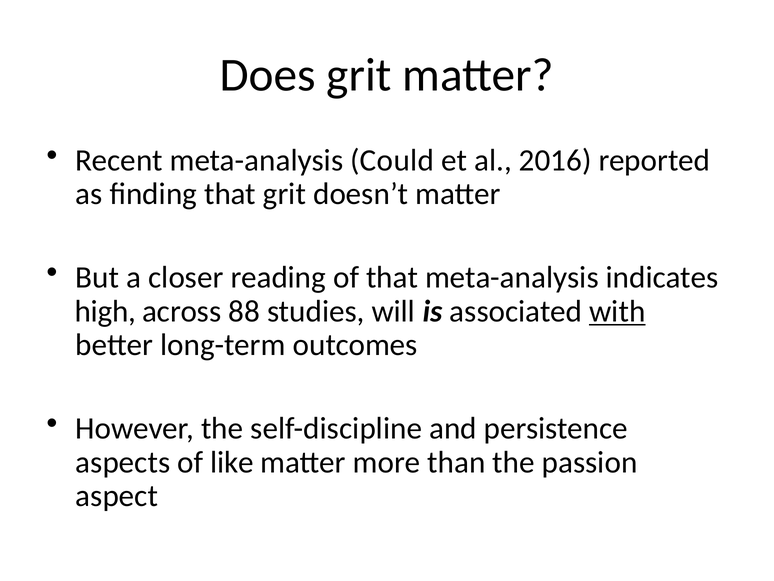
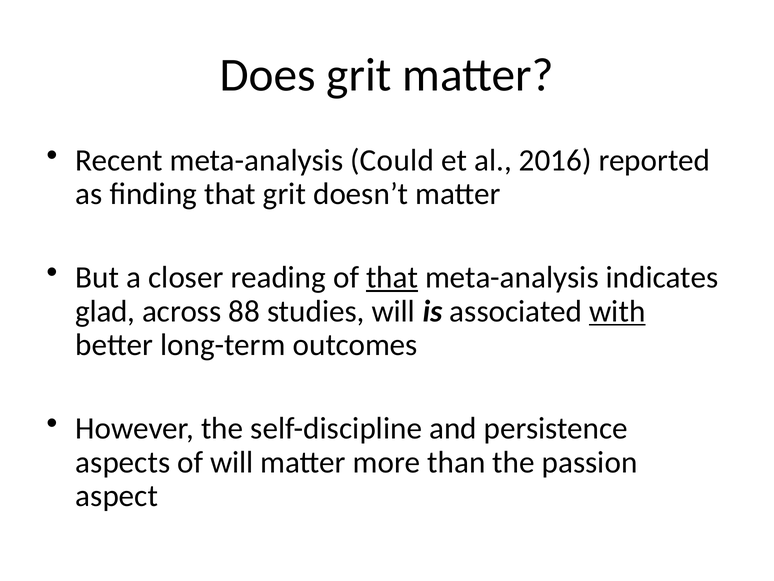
that at (392, 277) underline: none -> present
high: high -> glad
of like: like -> will
